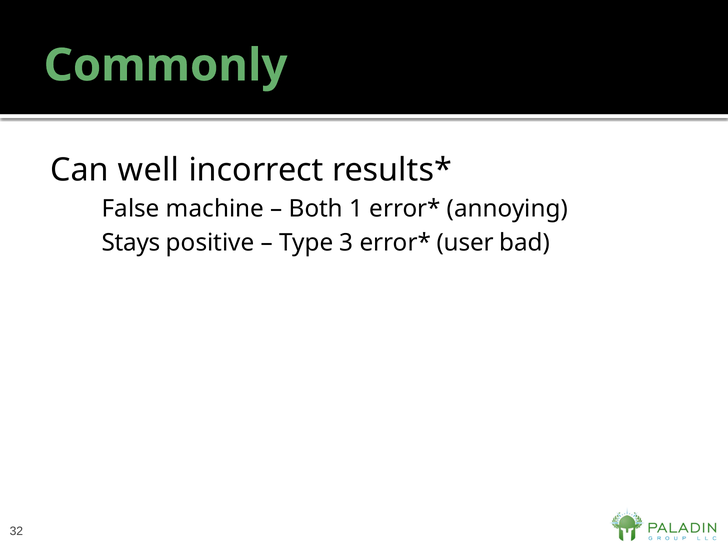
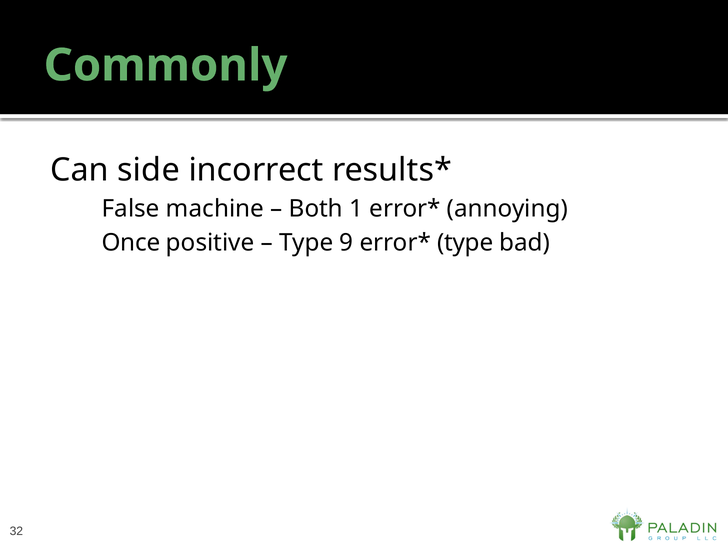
well: well -> side
Stays: Stays -> Once
3: 3 -> 9
user at (465, 243): user -> type
